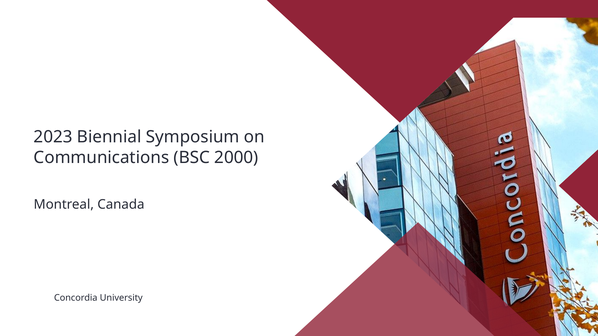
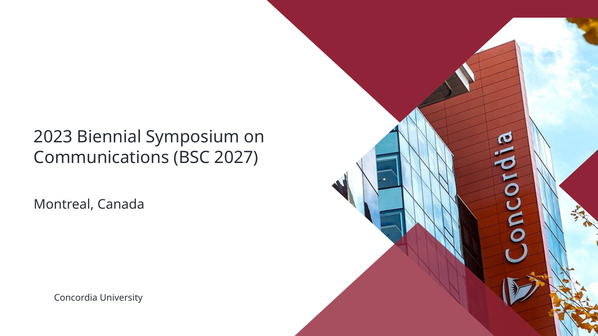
2000: 2000 -> 2027
